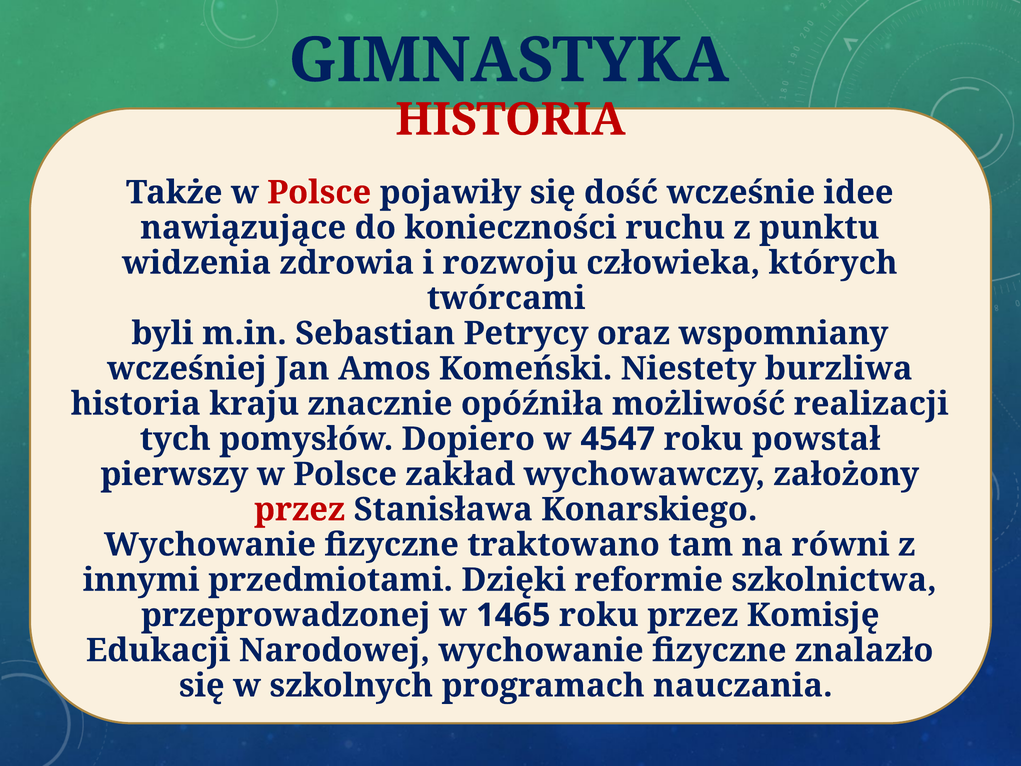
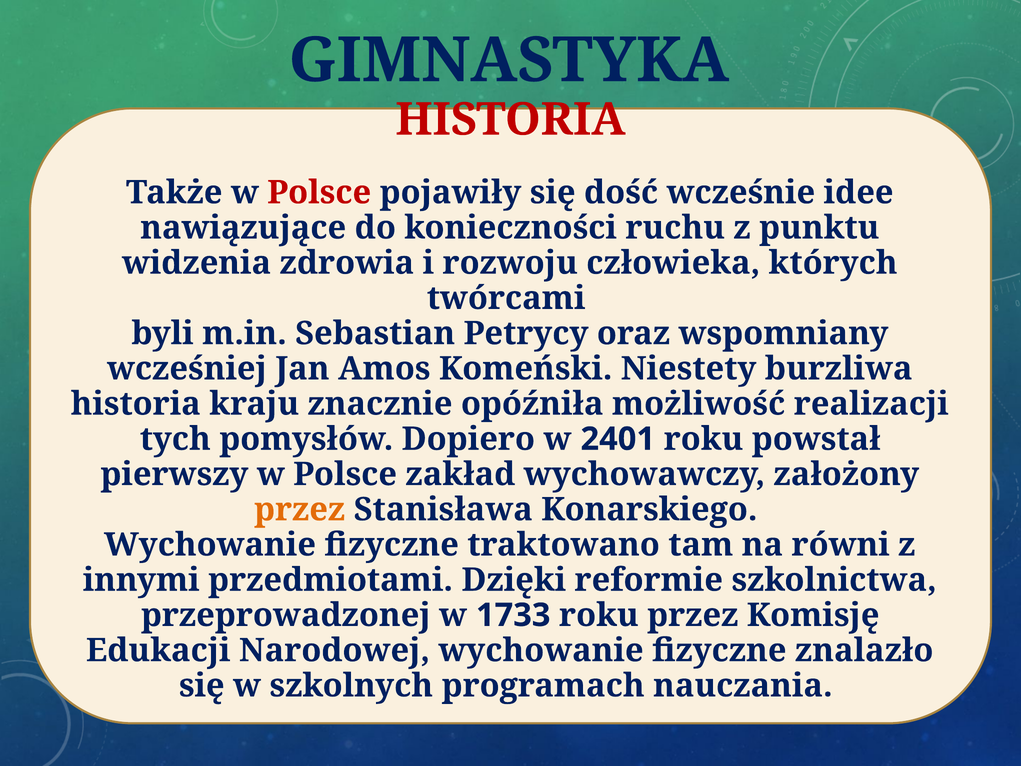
4547: 4547 -> 2401
przez at (300, 509) colour: red -> orange
1465: 1465 -> 1733
